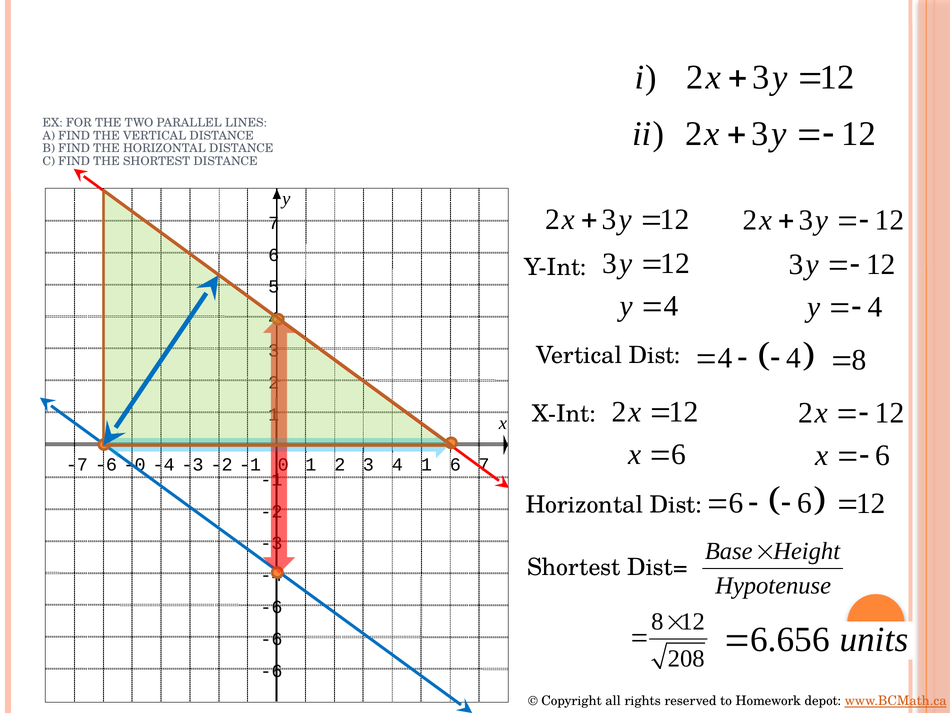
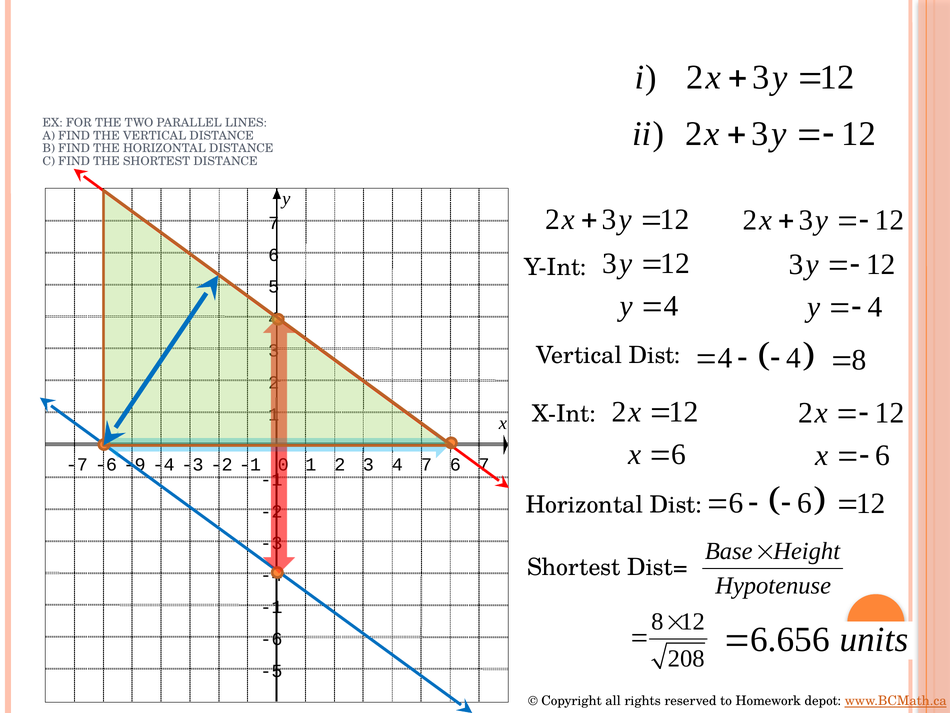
-0: -0 -> -9
4 1: 1 -> 7
-6 at (271, 607): -6 -> -1
-6 at (271, 671): -6 -> -5
